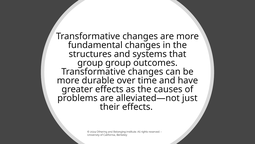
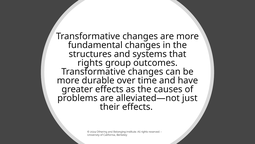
group at (90, 63): group -> rights
